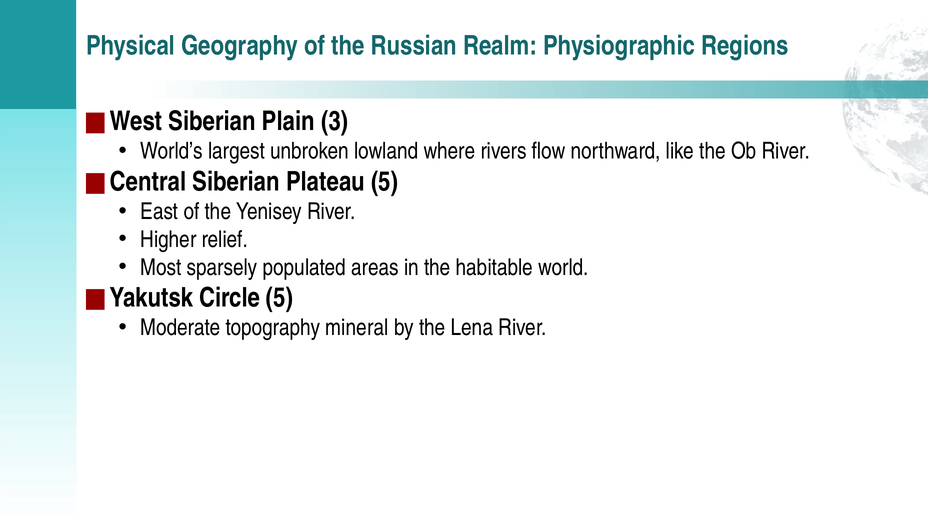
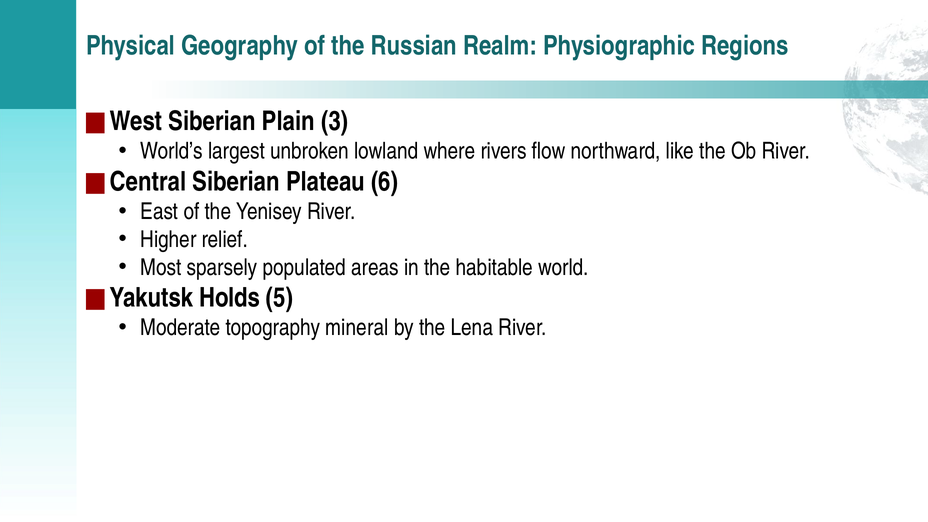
Plateau 5: 5 -> 6
Circle: Circle -> Holds
